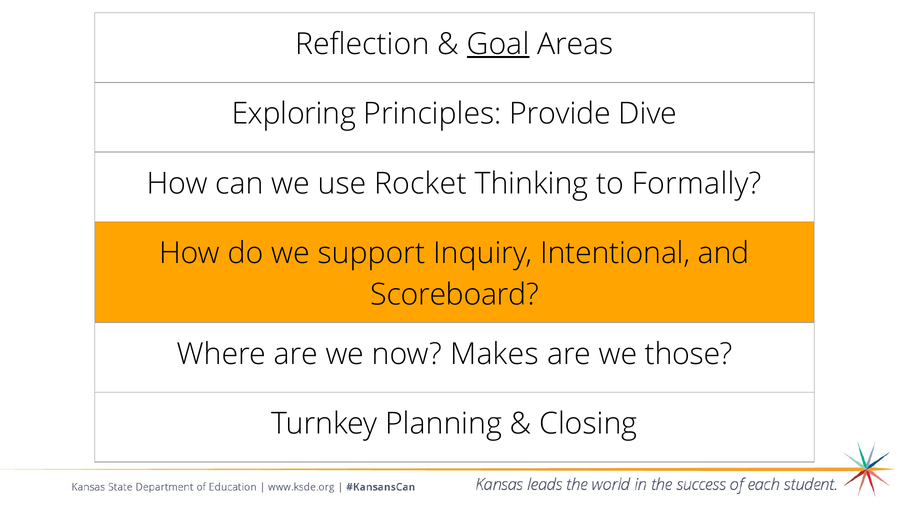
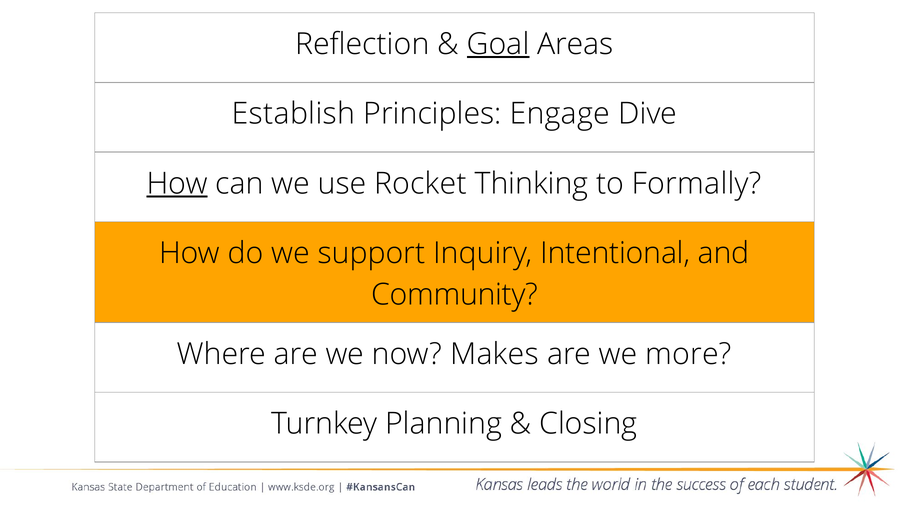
Exploring: Exploring -> Establish
Provide: Provide -> Engage
How at (177, 184) underline: none -> present
Scoreboard: Scoreboard -> Community
those: those -> more
